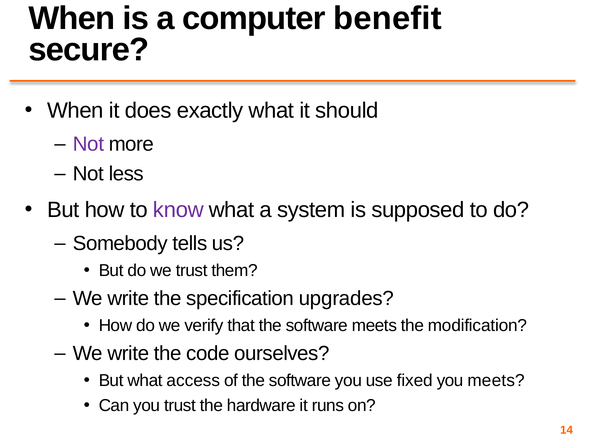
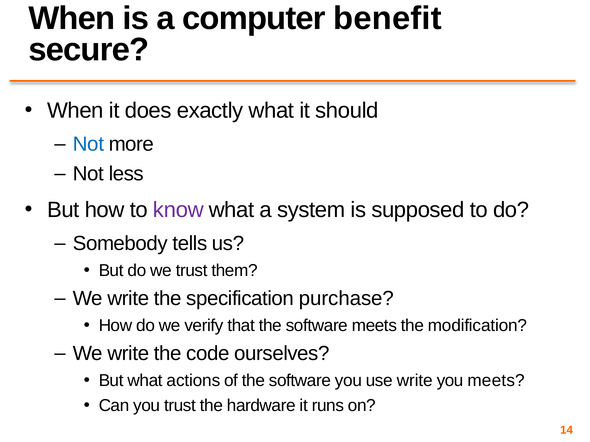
Not at (88, 144) colour: purple -> blue
upgrades: upgrades -> purchase
access: access -> actions
use fixed: fixed -> write
